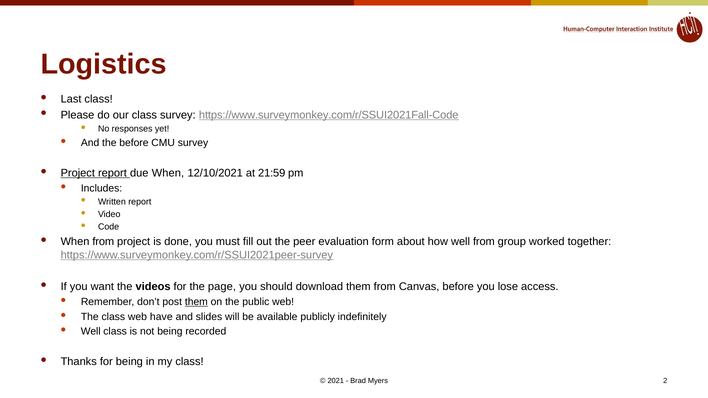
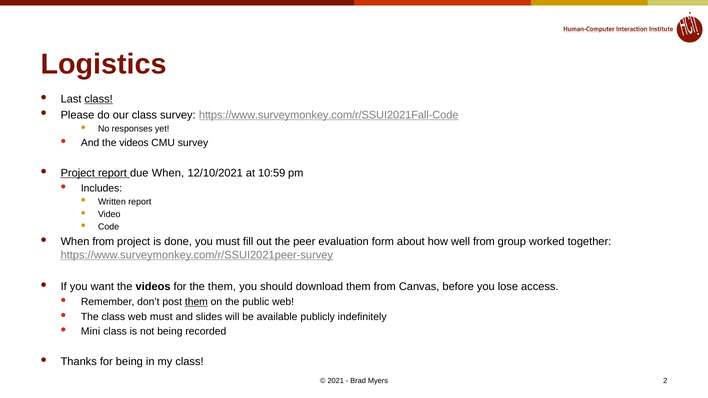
class at (99, 99) underline: none -> present
And the before: before -> videos
21:59: 21:59 -> 10:59
the page: page -> them
web have: have -> must
Well at (91, 332): Well -> Mini
